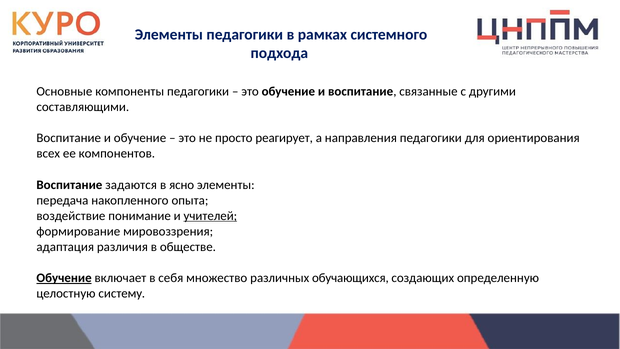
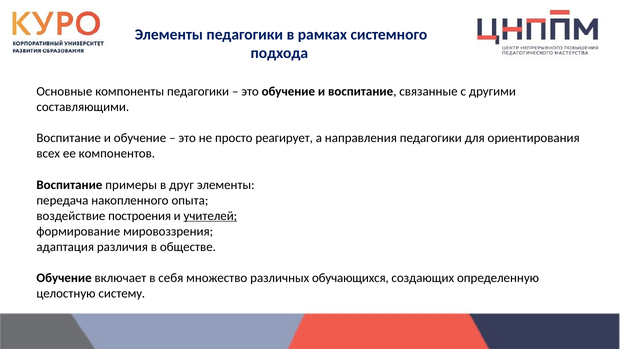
задаются: задаются -> примеры
ясно: ясно -> друг
понимание: понимание -> построения
Обучение at (64, 278) underline: present -> none
